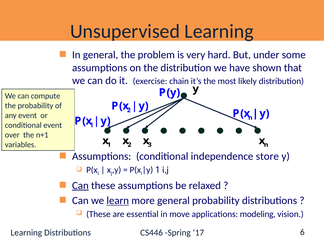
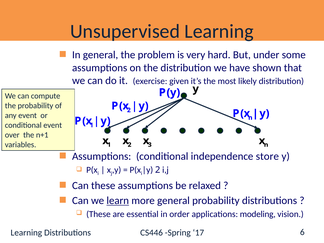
chain: chain -> given
1 at (158, 170): 1 -> 2
Can at (80, 185) underline: present -> none
move: move -> order
